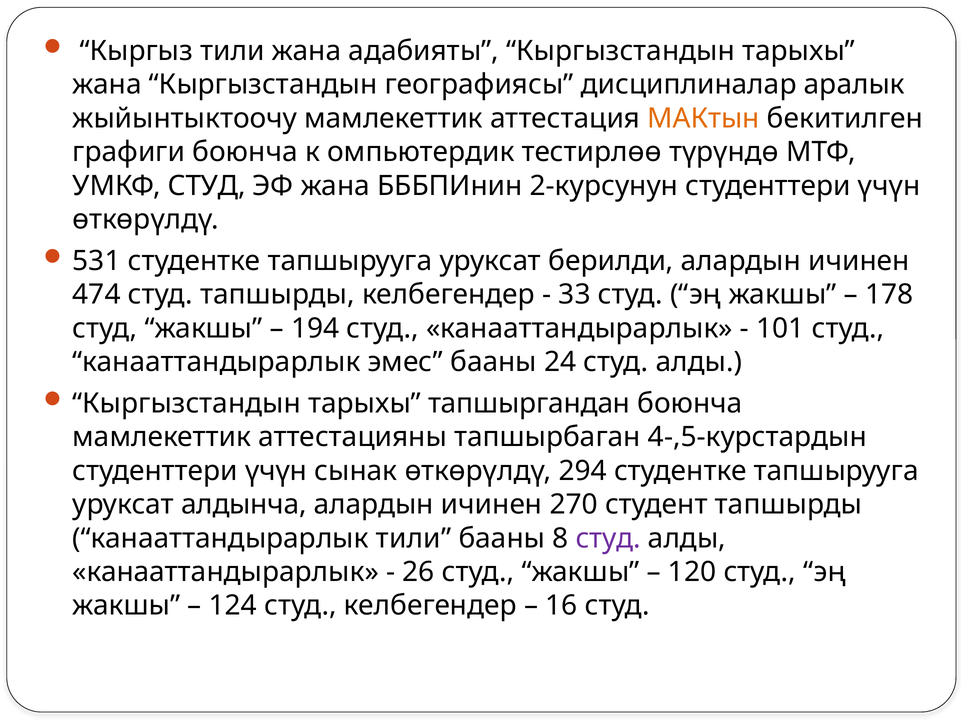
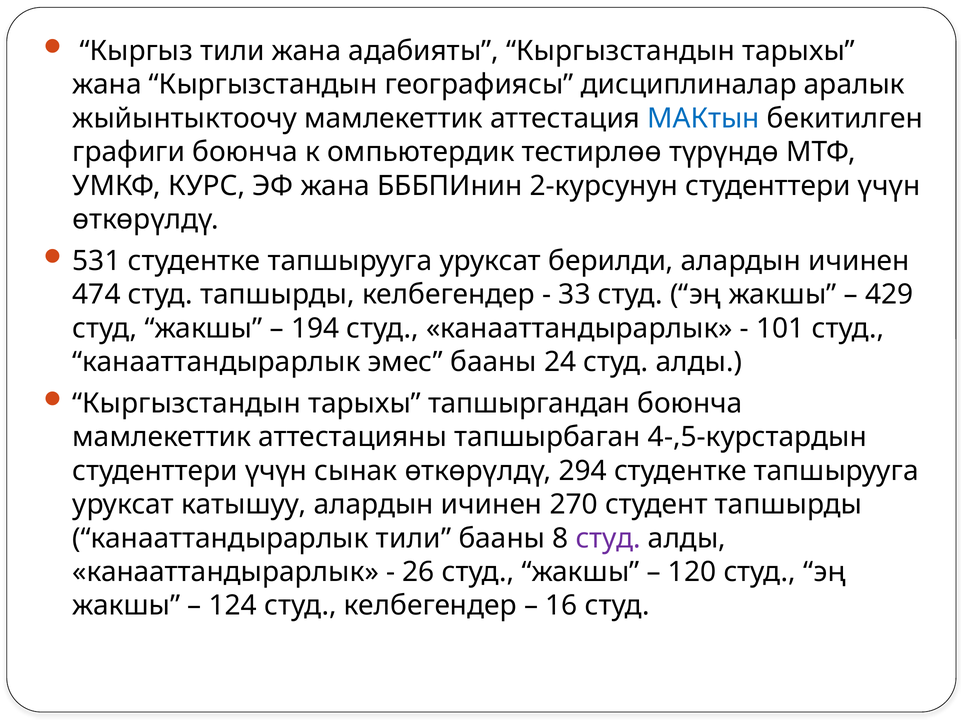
МАКтын colour: orange -> blue
УМКФ СТУД: СТУД -> КУРС
178: 178 -> 429
алдынча: алдынча -> катышуу
